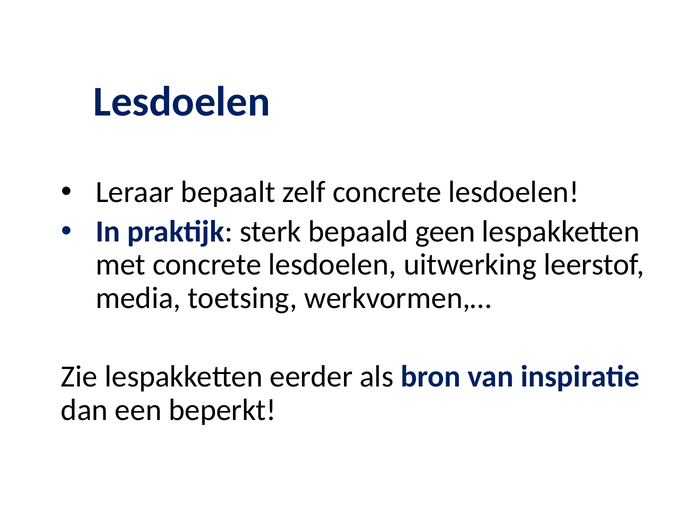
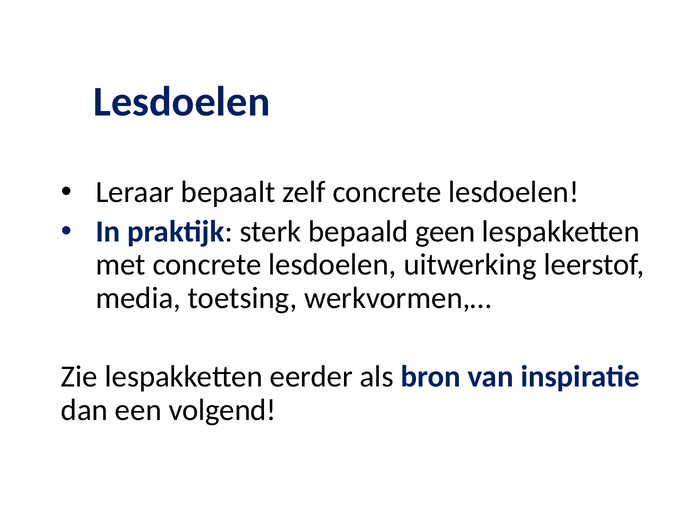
beperkt: beperkt -> volgend
